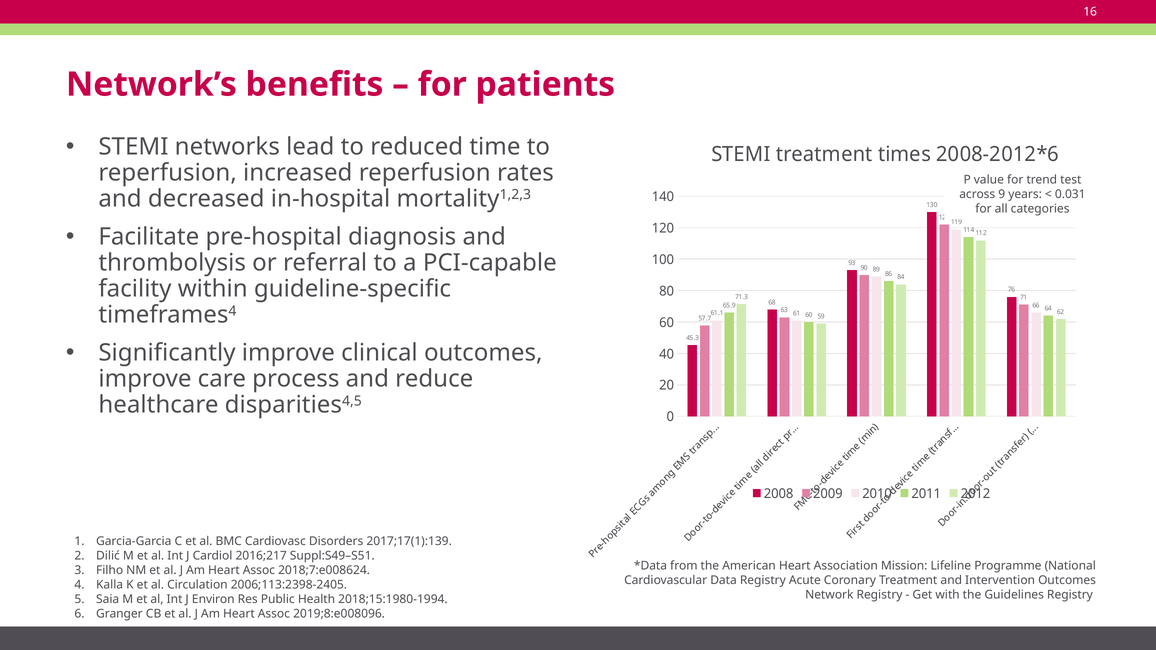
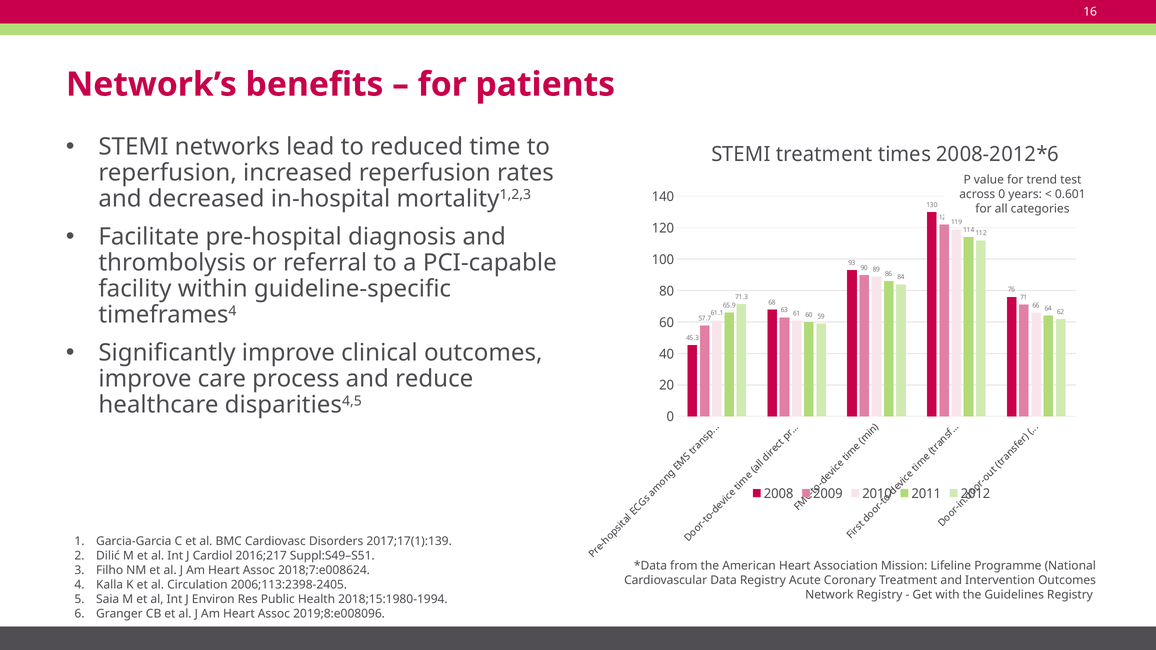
across 9: 9 -> 0
0.031: 0.031 -> 0.601
